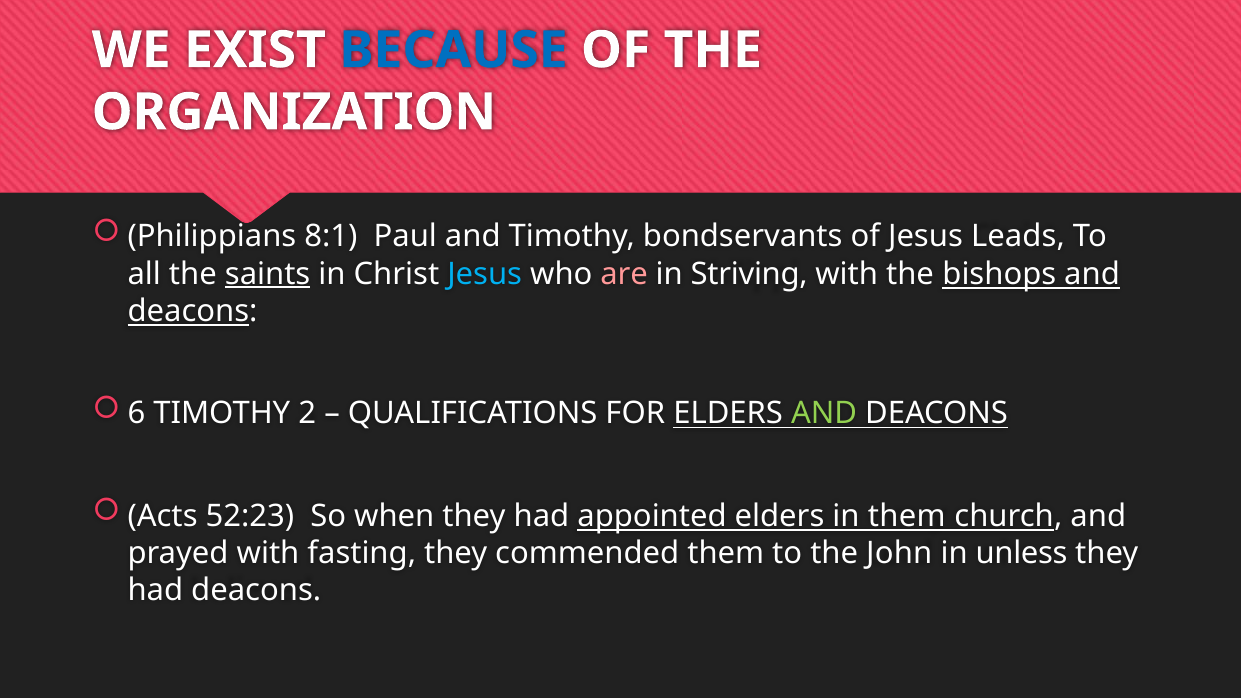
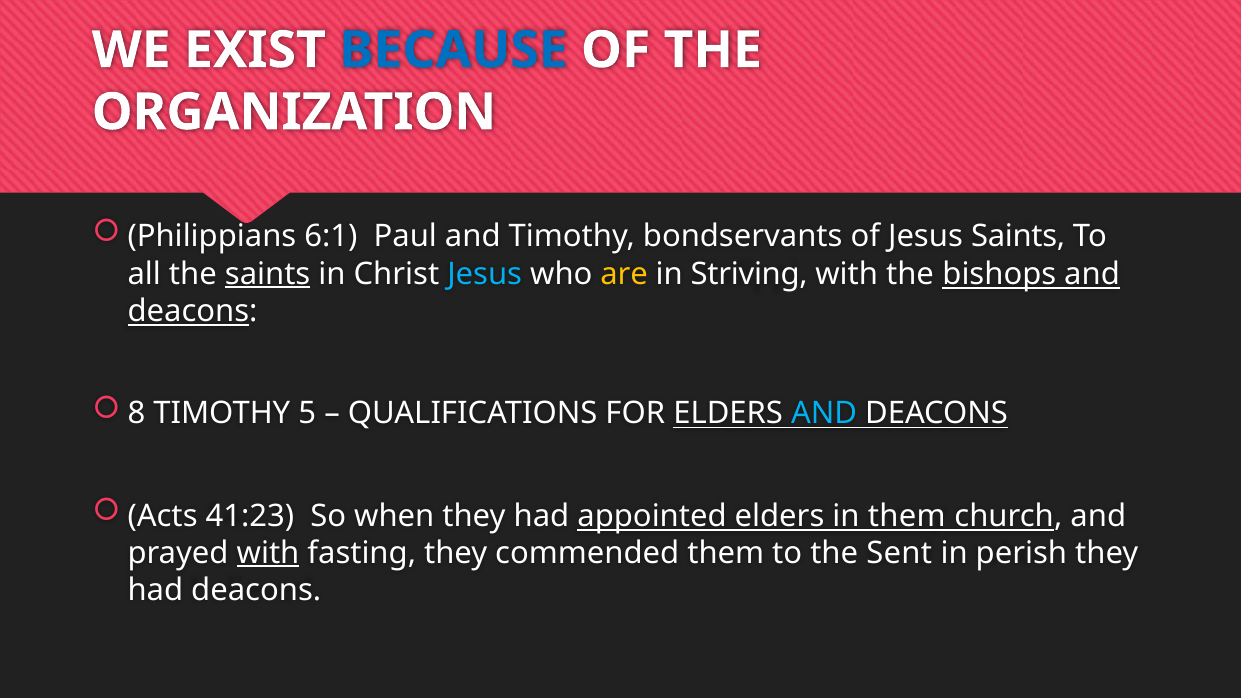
8:1: 8:1 -> 6:1
Jesus Leads: Leads -> Saints
are colour: pink -> yellow
6: 6 -> 8
2: 2 -> 5
AND at (824, 413) colour: light green -> light blue
52:23: 52:23 -> 41:23
with at (268, 553) underline: none -> present
John: John -> Sent
unless: unless -> perish
